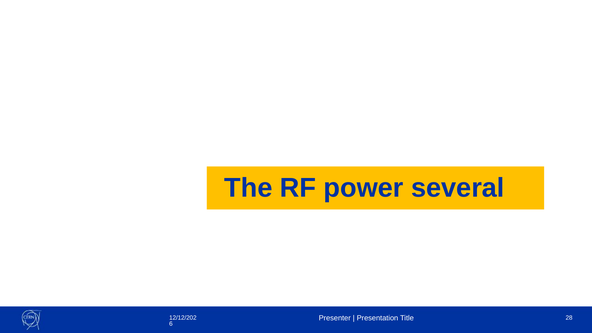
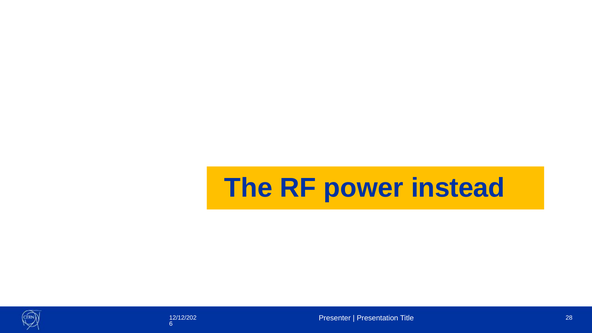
several: several -> instead
